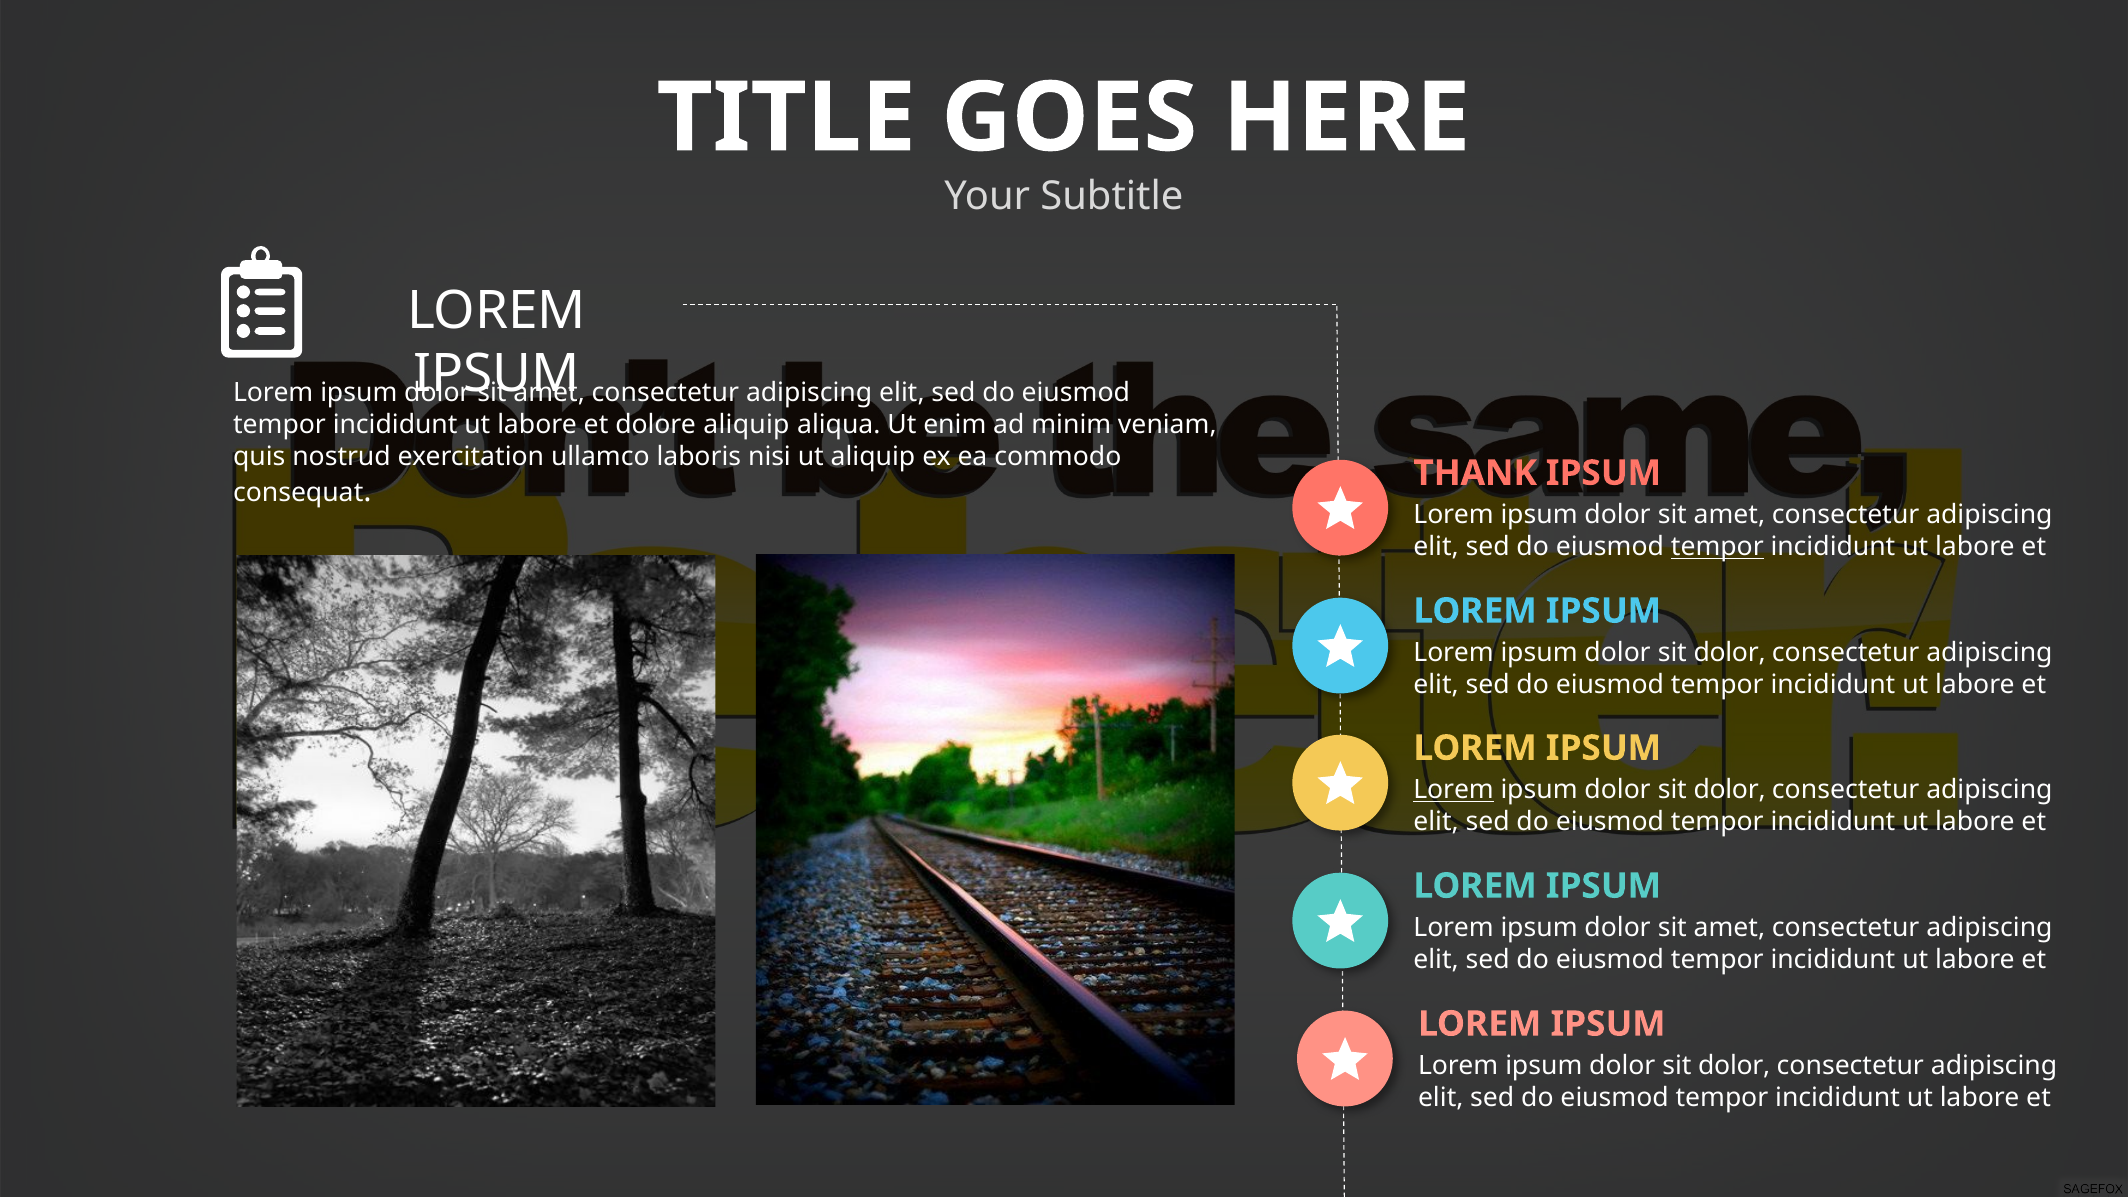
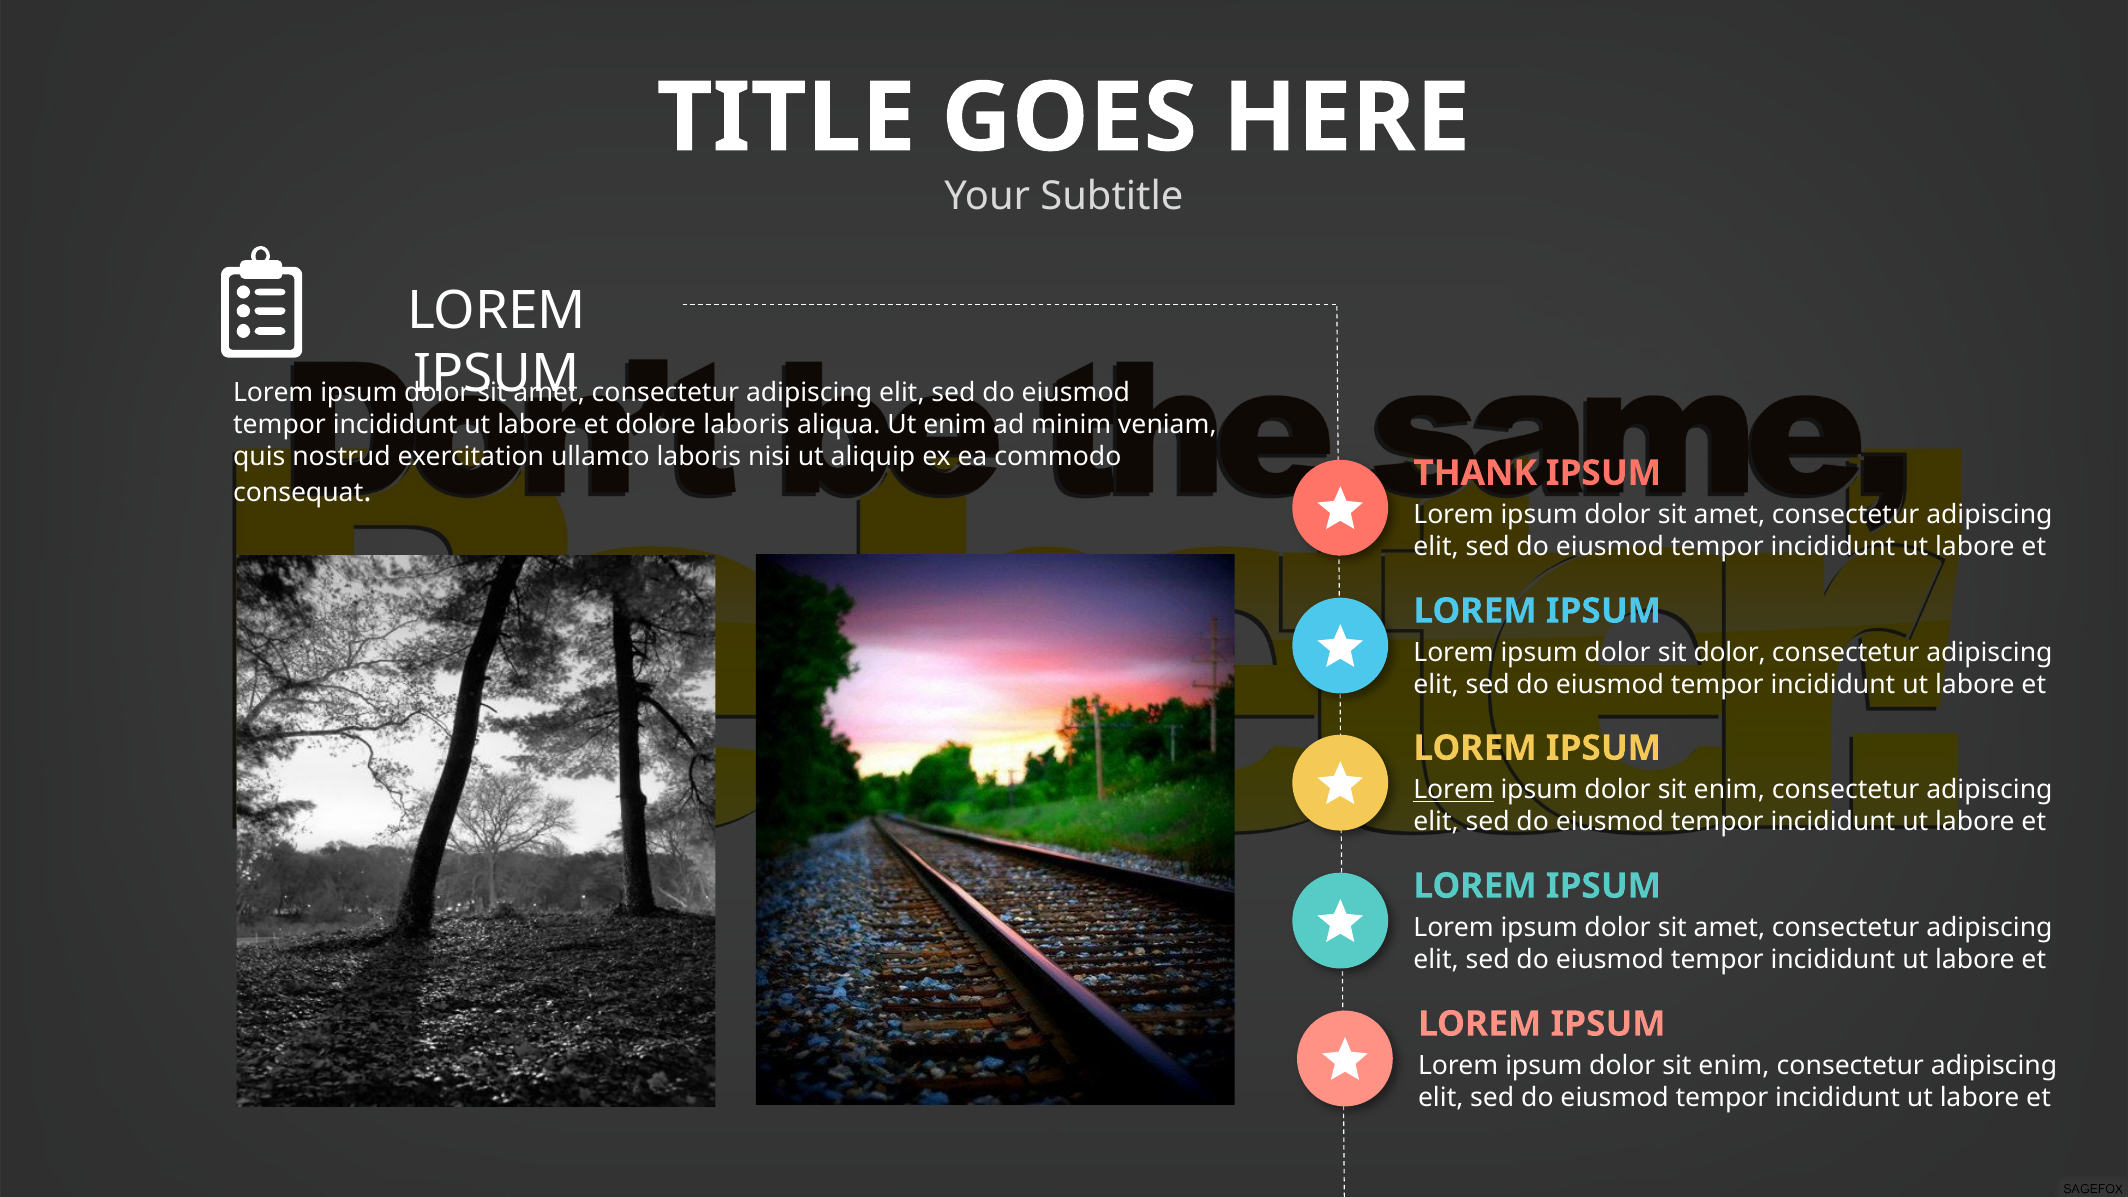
dolore aliquip: aliquip -> laboris
tempor at (1717, 547) underline: present -> none
dolor at (1730, 790): dolor -> enim
dolor at (1734, 1066): dolor -> enim
